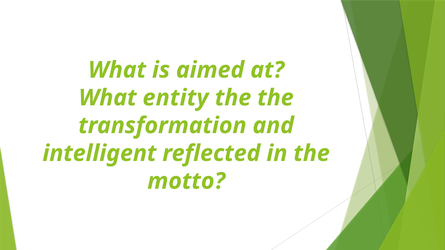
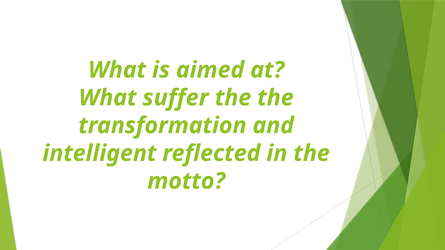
entity: entity -> suffer
